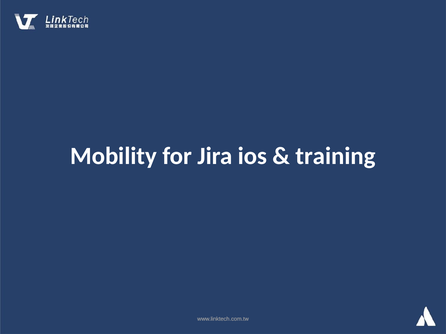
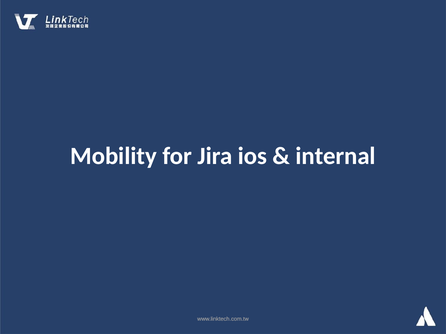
training: training -> internal
